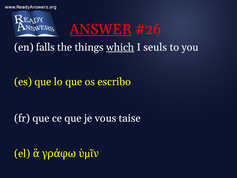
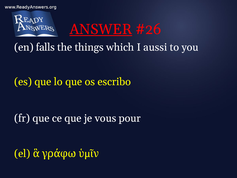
which underline: present -> none
seuls: seuls -> aussi
taise: taise -> pour
